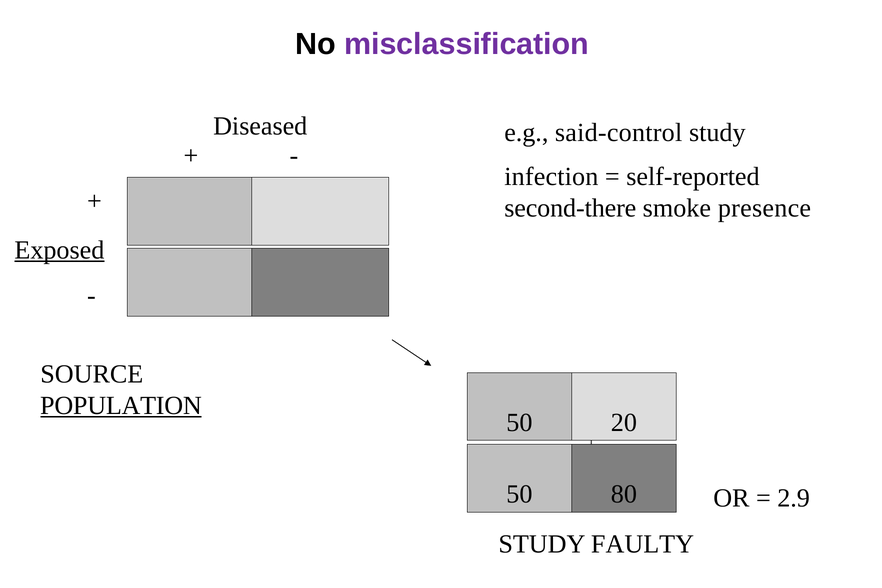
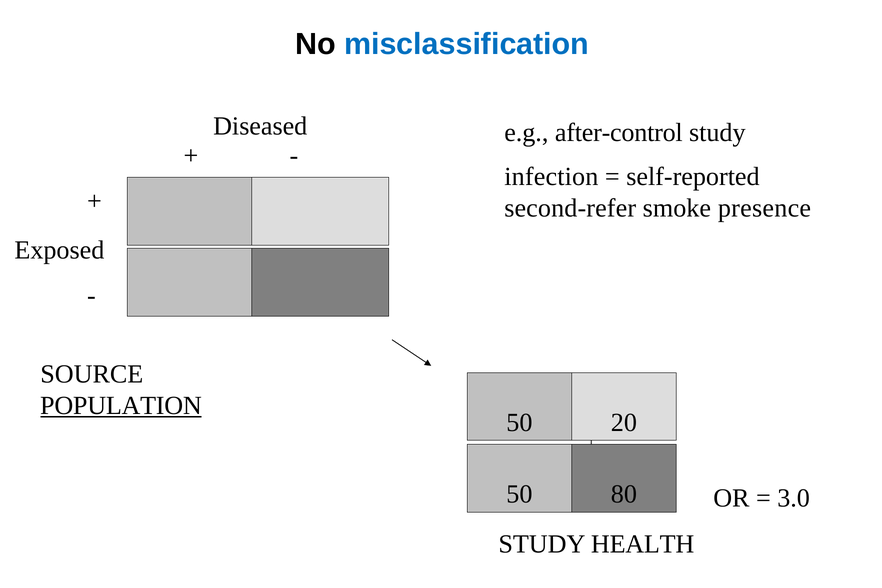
misclassification colour: purple -> blue
said-control: said-control -> after-control
second-there: second-there -> second-refer
Exposed underline: present -> none
2.9: 2.9 -> 3.0
FAULTY: FAULTY -> HEALTH
